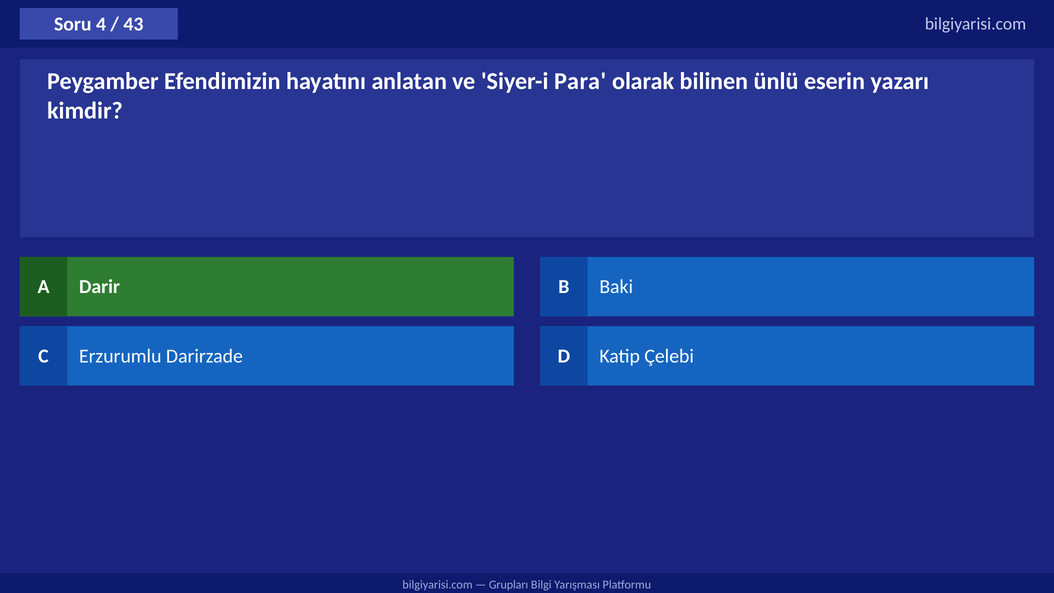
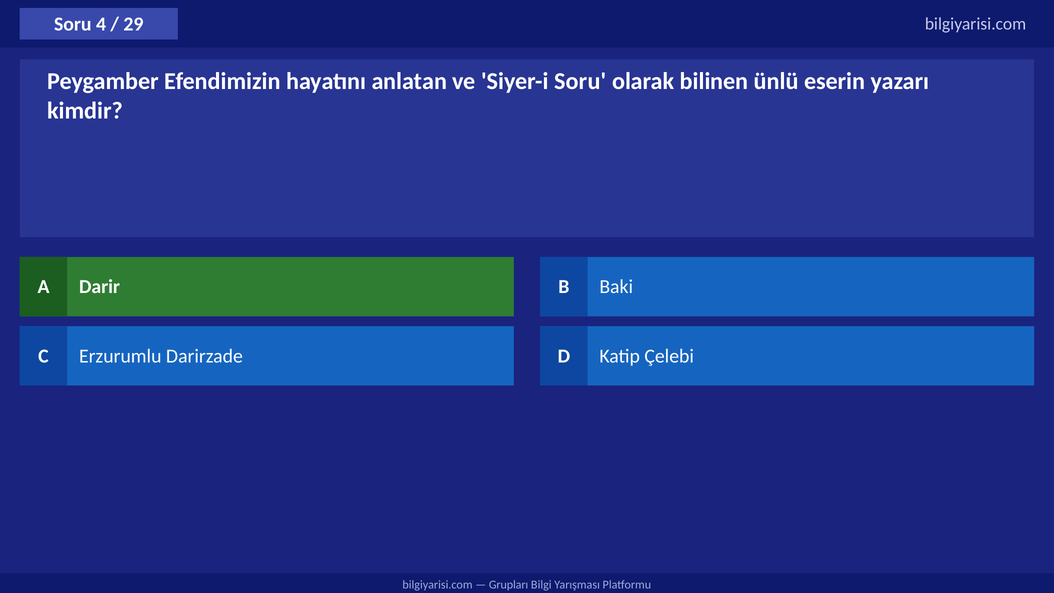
43: 43 -> 29
Siyer-i Para: Para -> Soru
